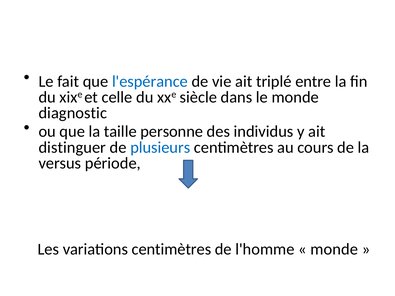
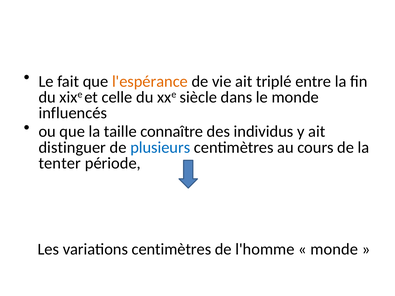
l'espérance colour: blue -> orange
diagnostic: diagnostic -> influencés
personne: personne -> connaître
versus: versus -> tenter
